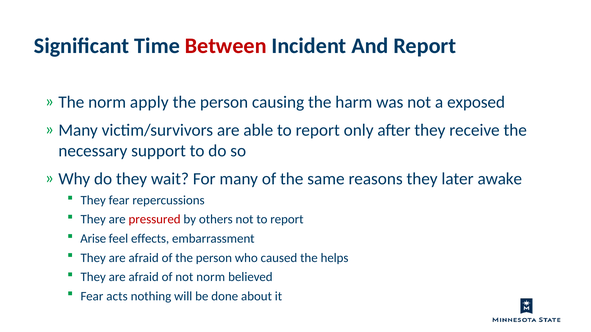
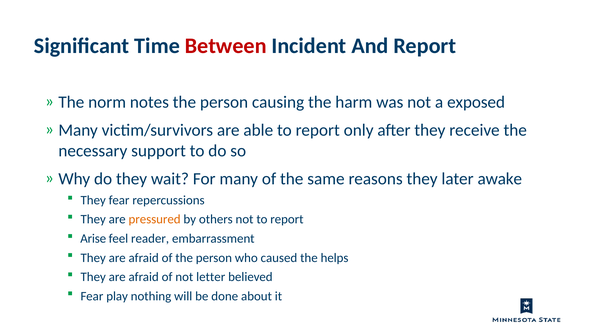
apply: apply -> notes
pressured colour: red -> orange
effects: effects -> reader
not norm: norm -> letter
acts: acts -> play
